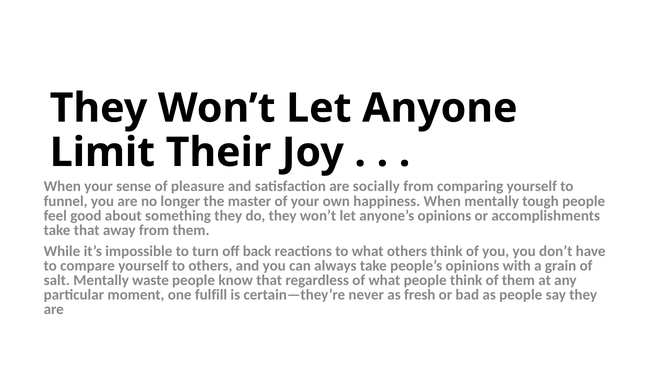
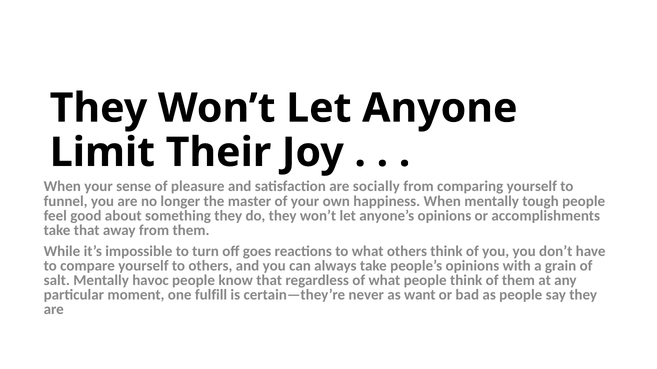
back: back -> goes
waste: waste -> havoc
fresh: fresh -> want
